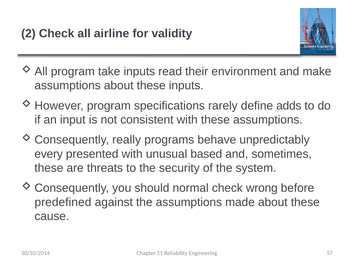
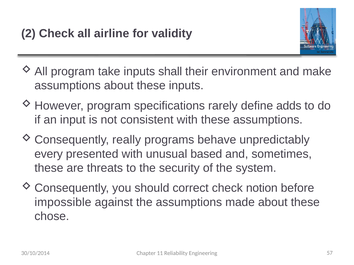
read: read -> shall
normal: normal -> correct
wrong: wrong -> notion
predefined: predefined -> impossible
cause: cause -> chose
